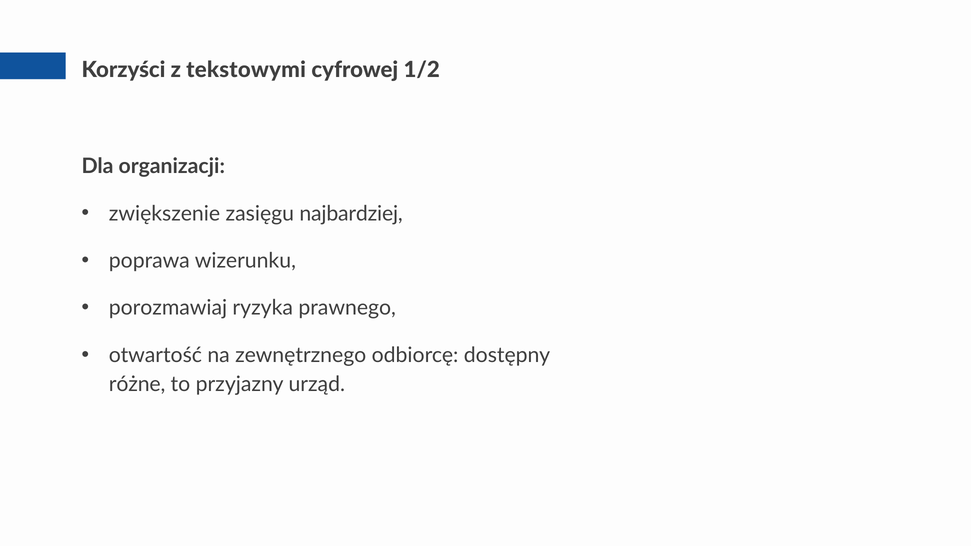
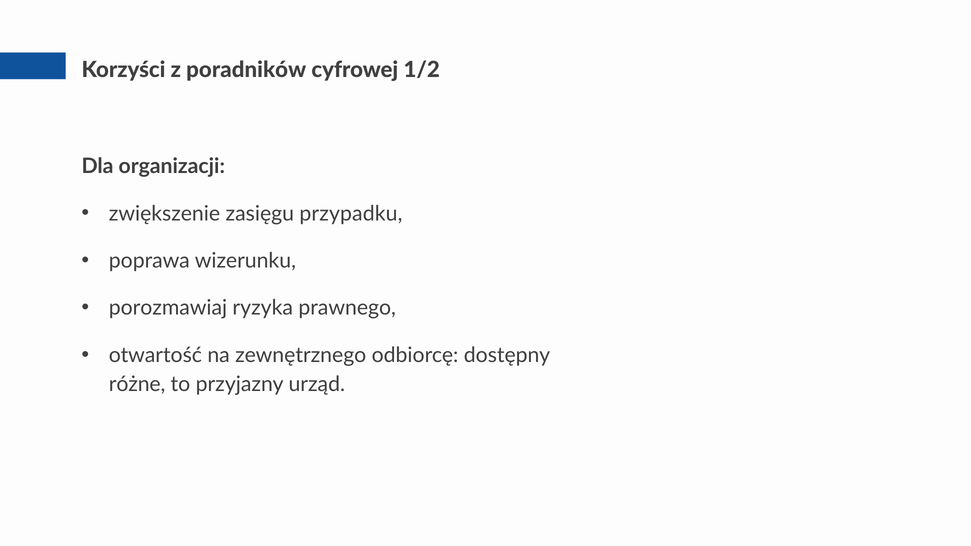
tekstowymi: tekstowymi -> poradników
najbardziej: najbardziej -> przypadku
